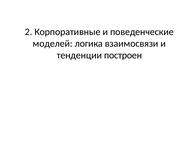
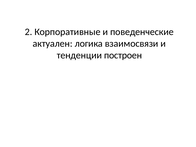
моделей: моделей -> актуален
